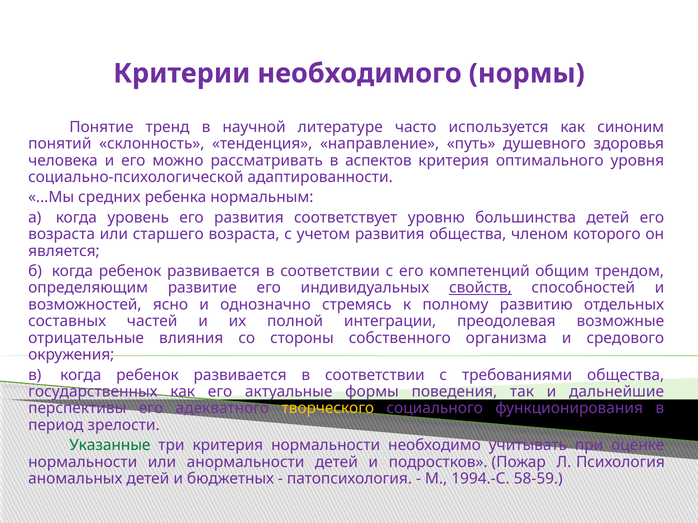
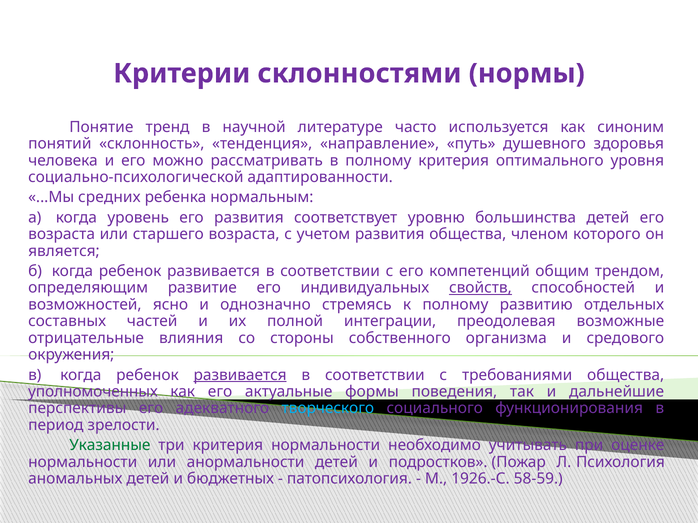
необходимого: необходимого -> склонностями
в аспектов: аспектов -> полному
развивается at (240, 375) underline: none -> present
государственных: государственных -> уполномоченных
творческого colour: yellow -> light blue
1994.-С: 1994.-С -> 1926.-С
